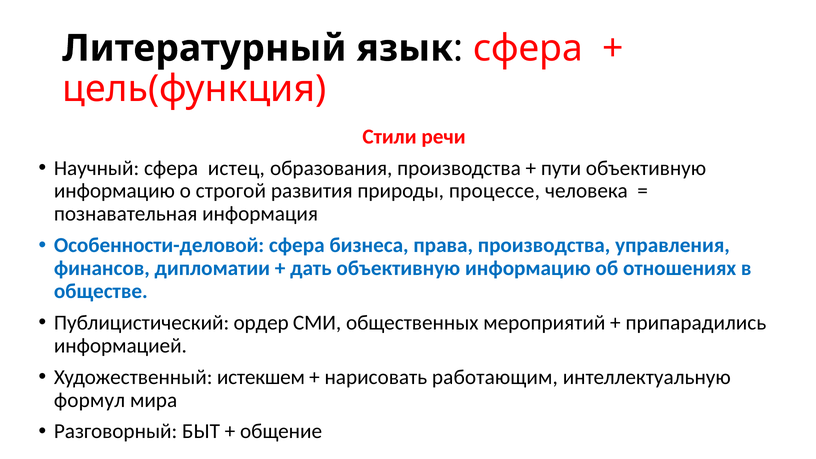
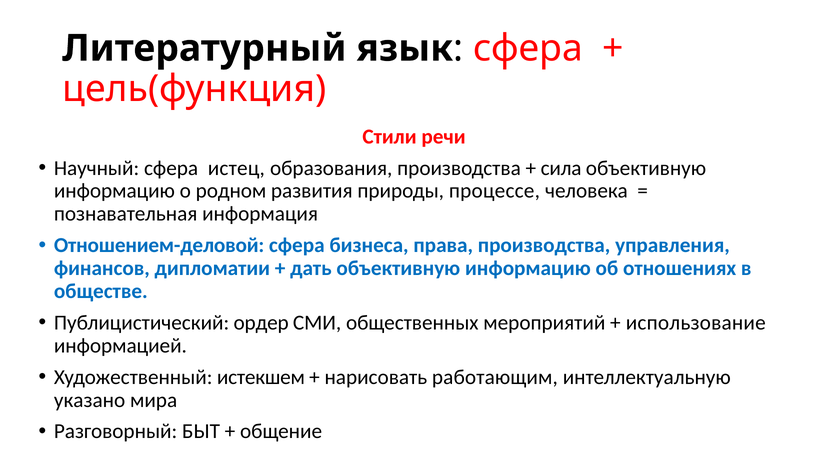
пути: пути -> сила
строгой: строгой -> родном
Особенности-деловой: Особенности-деловой -> Отношением-деловой
припарадились: припарадились -> использование
формул: формул -> указано
